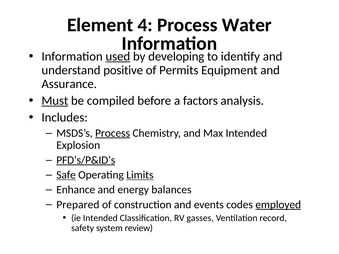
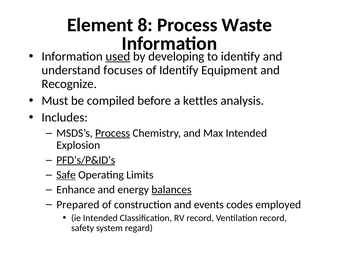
4: 4 -> 8
Water: Water -> Waste
positive: positive -> focuses
of Permits: Permits -> Identify
Assurance: Assurance -> Recognize
Must underline: present -> none
factors: factors -> kettles
Limits underline: present -> none
balances underline: none -> present
employed underline: present -> none
RV gasses: gasses -> record
review: review -> regard
